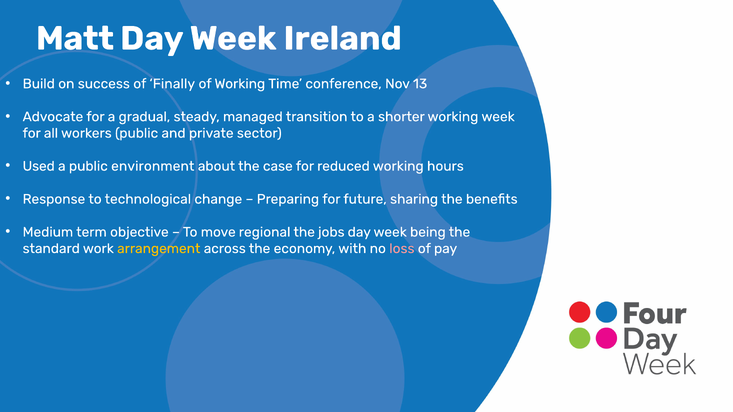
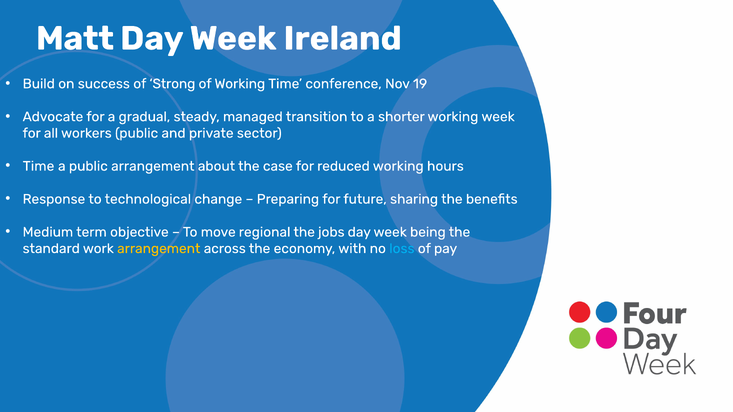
Finally: Finally -> Strong
13: 13 -> 19
Used at (39, 166): Used -> Time
public environment: environment -> arrangement
loss colour: pink -> light blue
